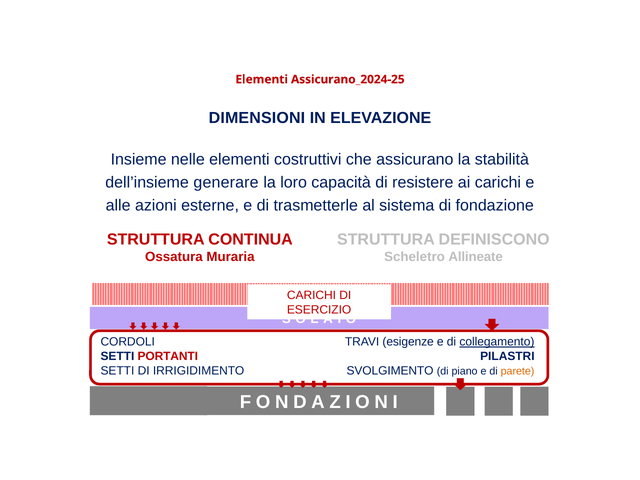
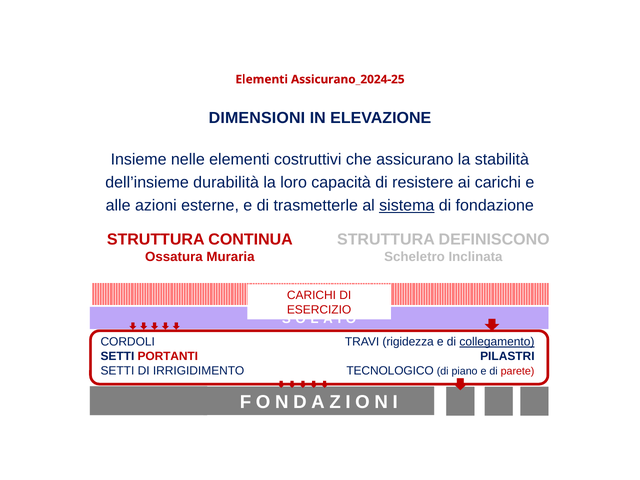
generare: generare -> durabilità
sistema underline: none -> present
Allineate: Allineate -> Inclinata
esigenze: esigenze -> rigidezza
SVOLGIMENTO: SVOLGIMENTO -> TECNOLOGICO
parete colour: orange -> red
